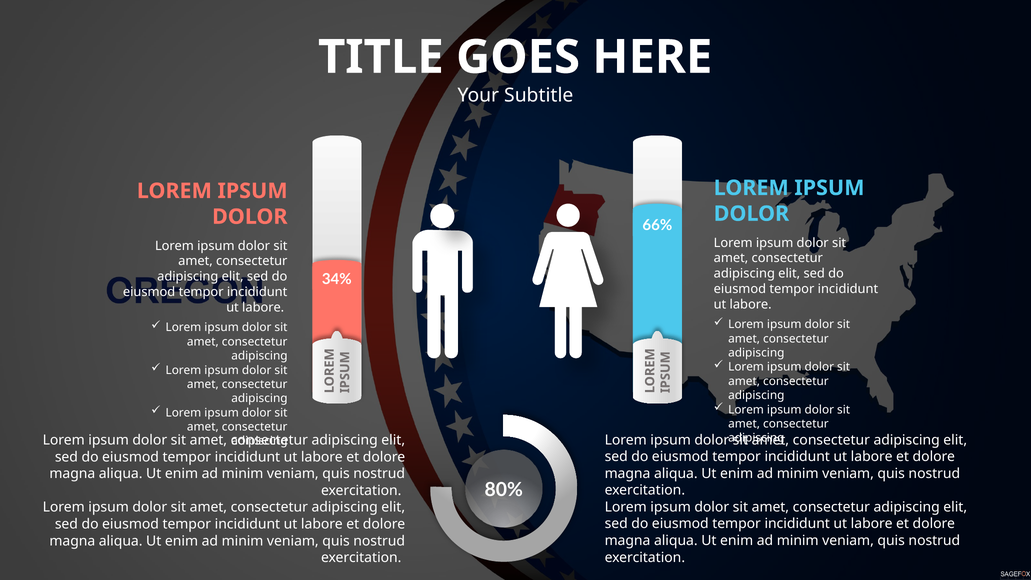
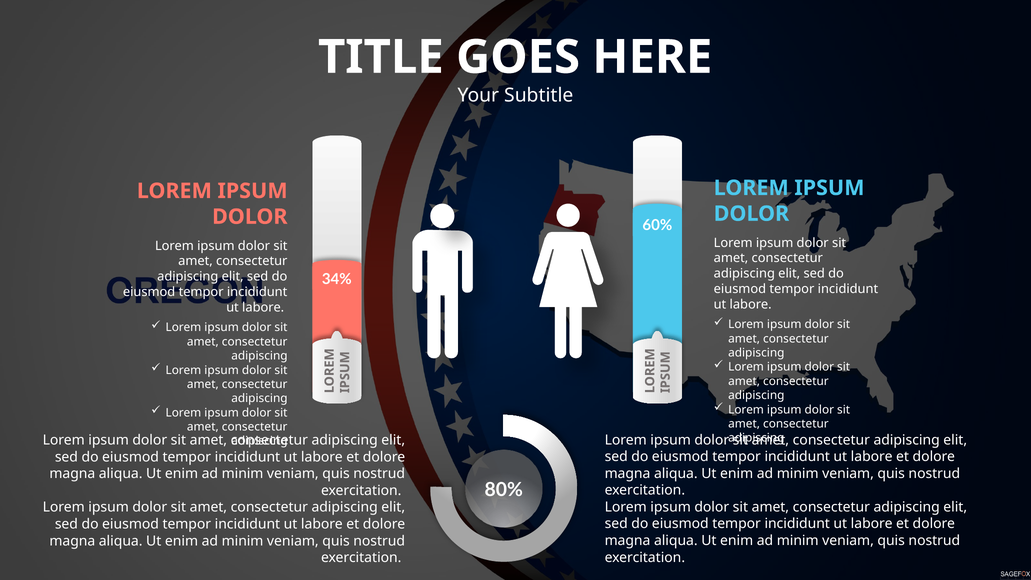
66%: 66% -> 60%
